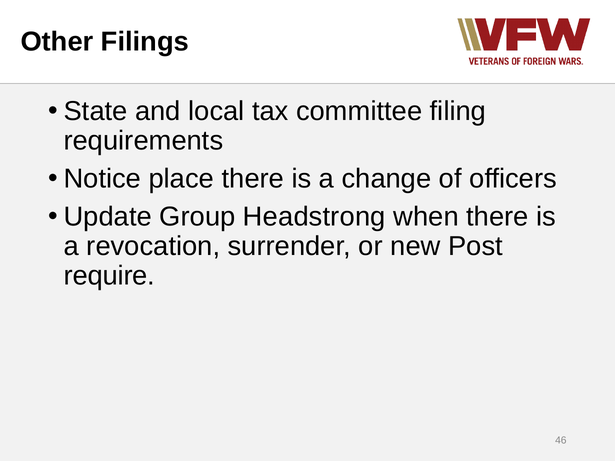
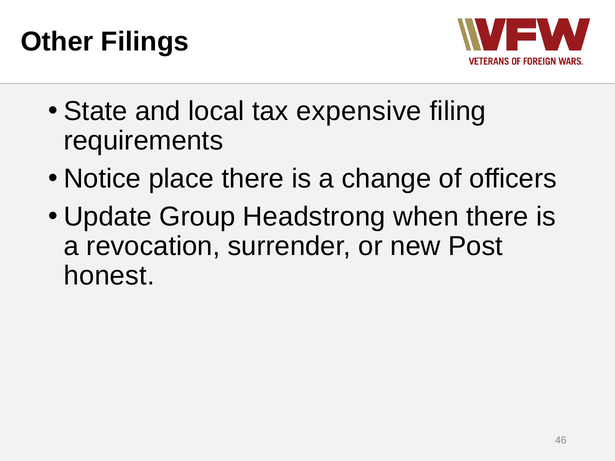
committee: committee -> expensive
require: require -> honest
